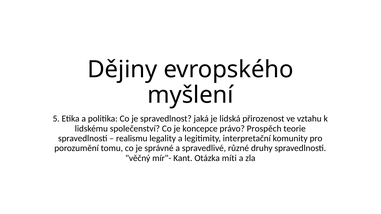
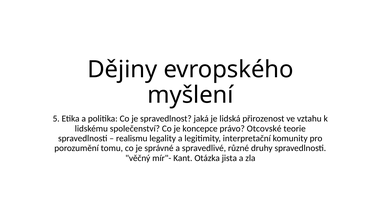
Prospěch: Prospěch -> Otcovské
míti: míti -> jista
